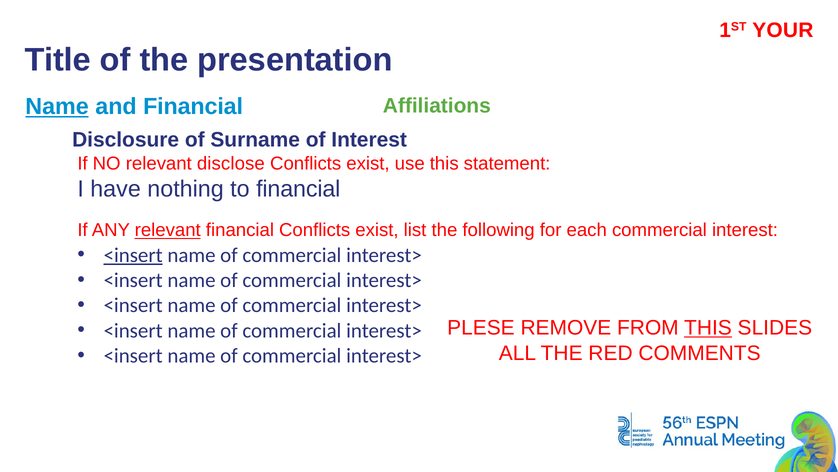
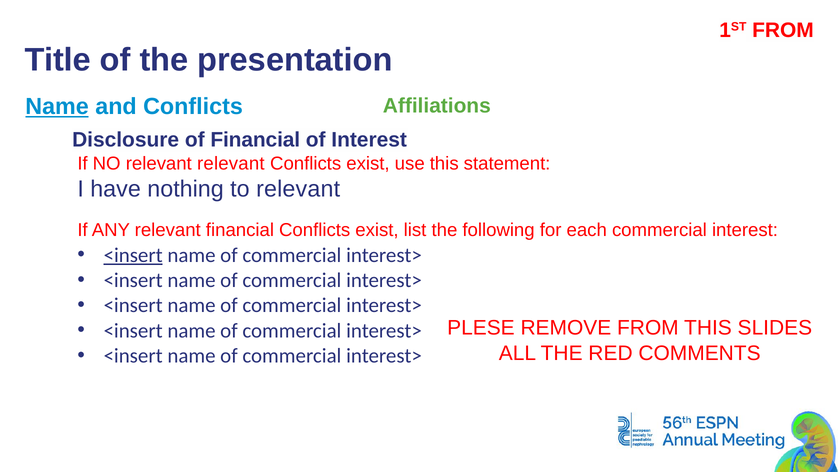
1ST YOUR: YOUR -> FROM
and Financial: Financial -> Conflicts
of Surname: Surname -> Financial
relevant disclose: disclose -> relevant
to financial: financial -> relevant
relevant at (168, 230) underline: present -> none
THIS at (708, 327) underline: present -> none
